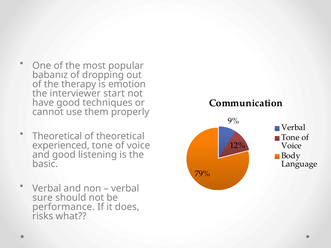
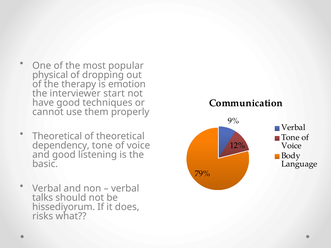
babanız: babanız -> physical
experienced: experienced -> dependency
sure: sure -> talks
performance: performance -> hissediyorum
